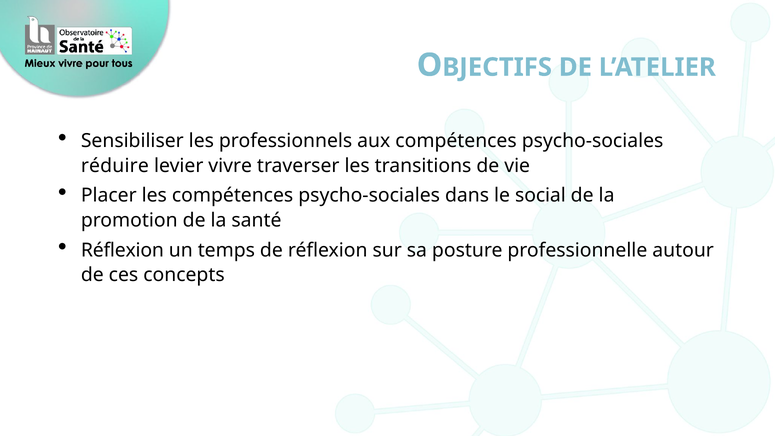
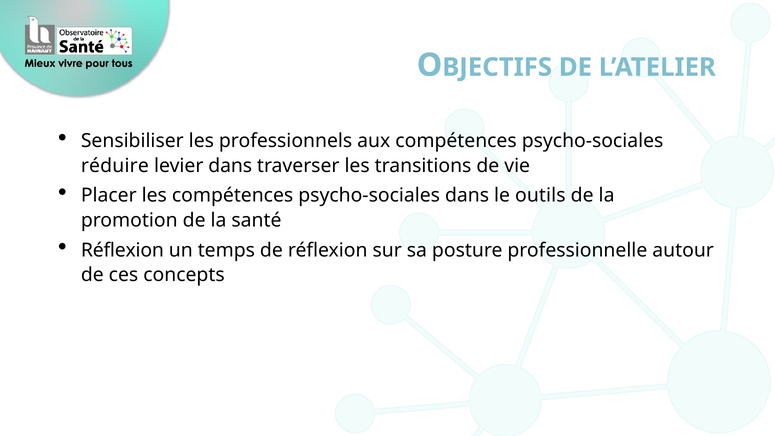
levier vivre: vivre -> dans
social: social -> outils
